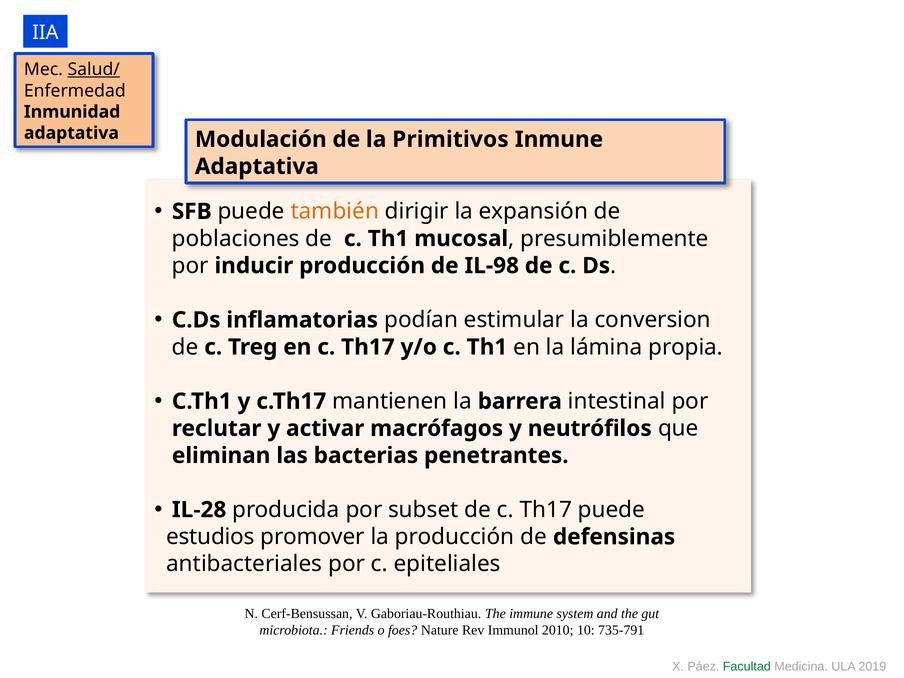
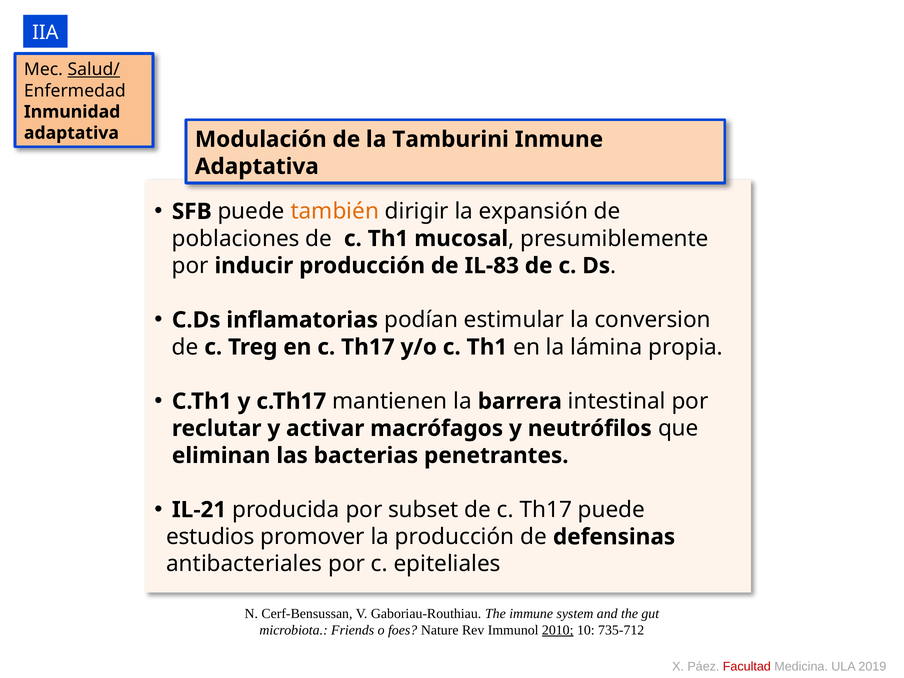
Primitivos: Primitivos -> Tamburini
IL-98: IL-98 -> IL-83
IL-28: IL-28 -> IL-21
2010 underline: none -> present
735-791: 735-791 -> 735-712
Facultad colour: green -> red
